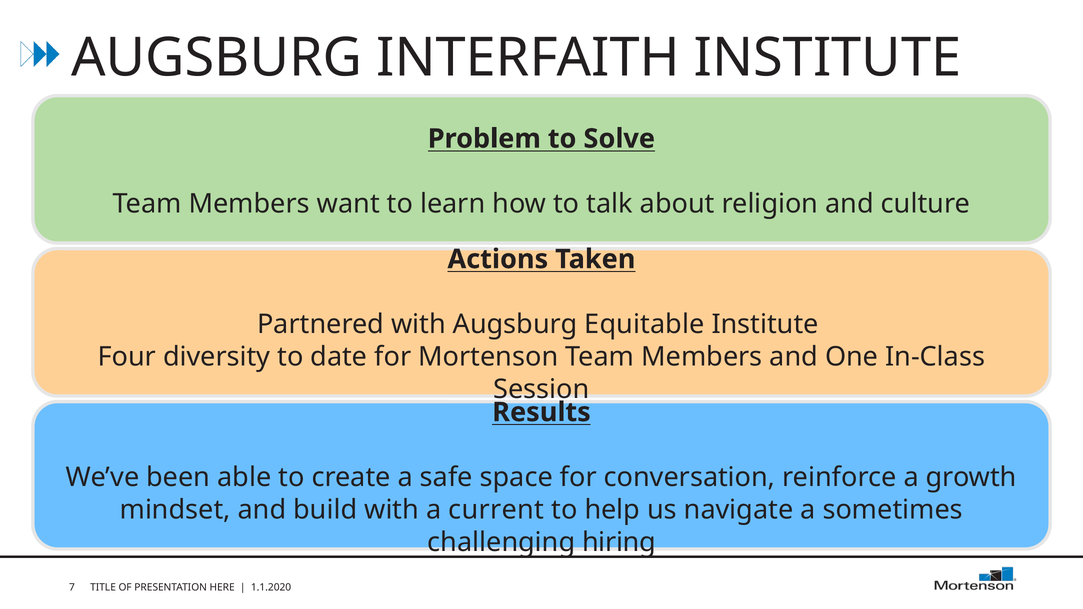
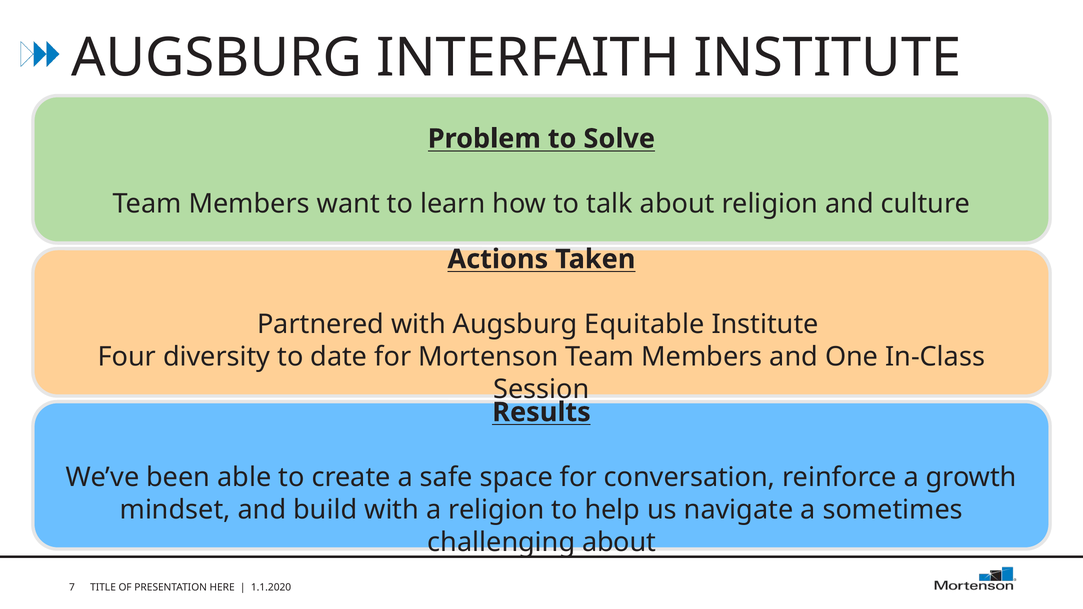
a current: current -> religion
challenging hiring: hiring -> about
